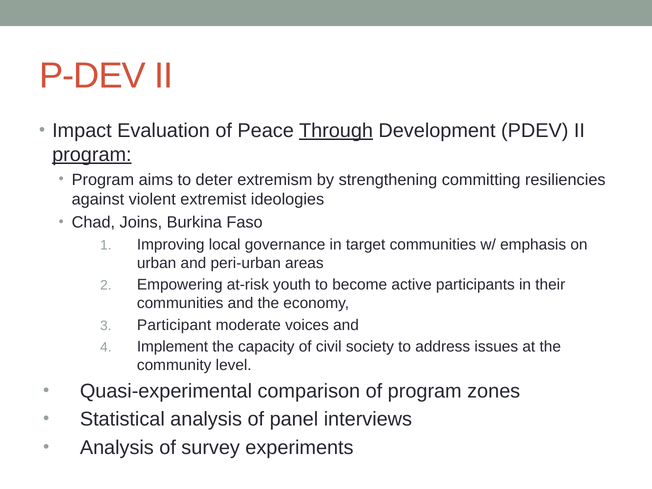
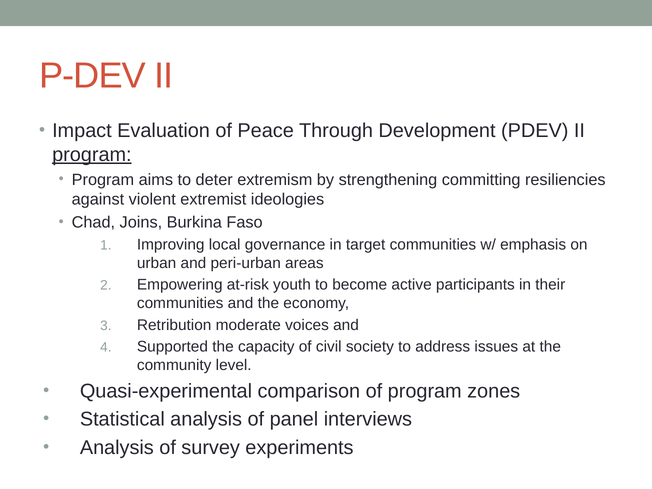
Through underline: present -> none
Participant: Participant -> Retribution
Implement: Implement -> Supported
